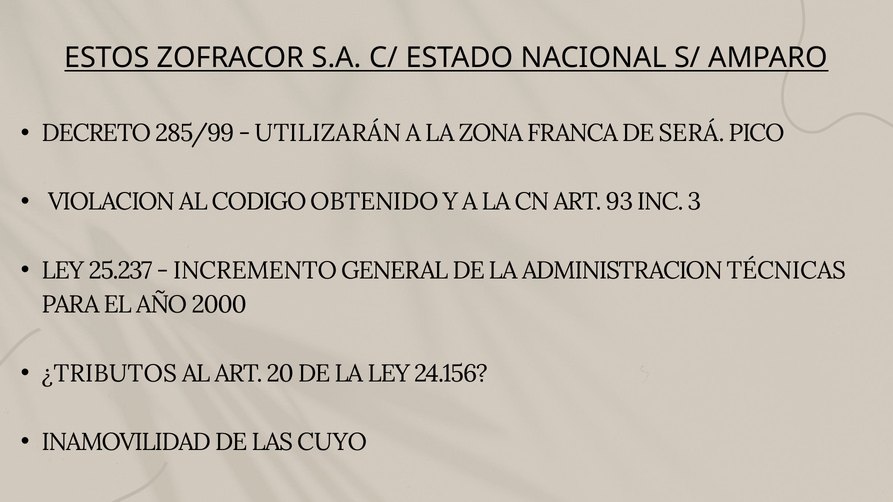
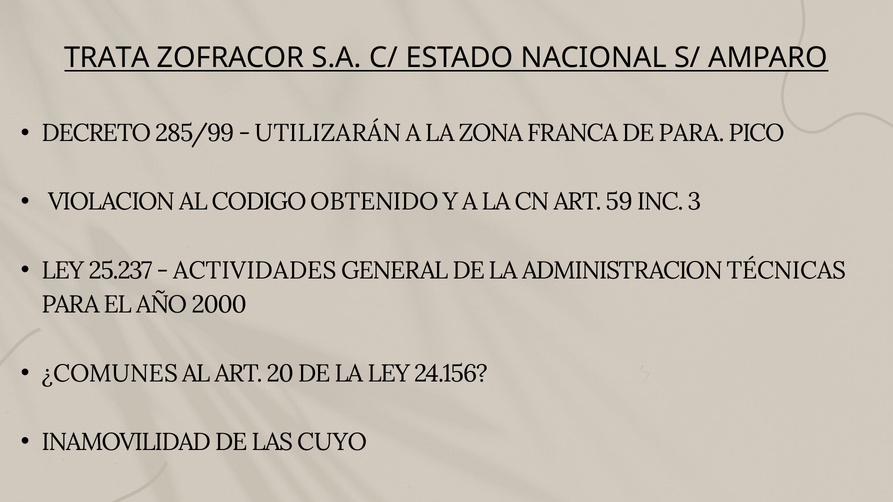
ESTOS: ESTOS -> TRATA
DE SERÁ: SERÁ -> PARA
93: 93 -> 59
INCREMENTO: INCREMENTO -> ACTIVIDADES
¿TRIBUTOS: ¿TRIBUTOS -> ¿COMUNES
